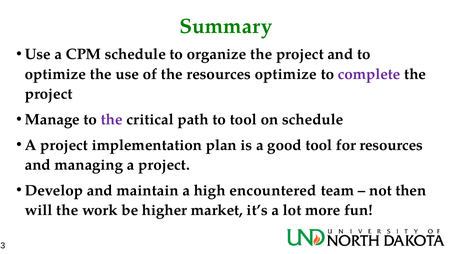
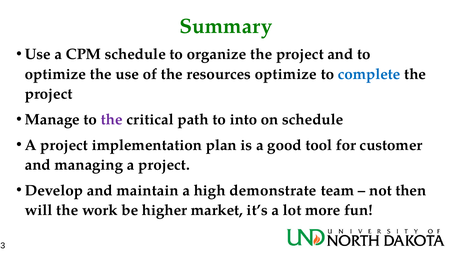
complete colour: purple -> blue
to tool: tool -> into
for resources: resources -> customer
encountered: encountered -> demonstrate
